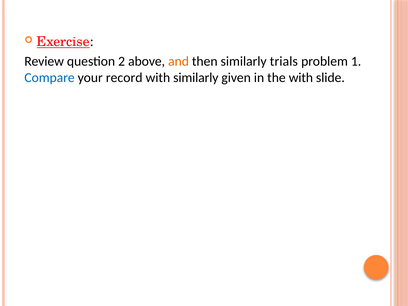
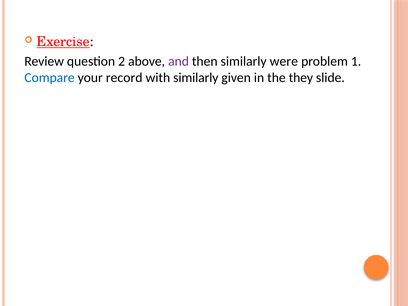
and colour: orange -> purple
trials: trials -> were
the with: with -> they
